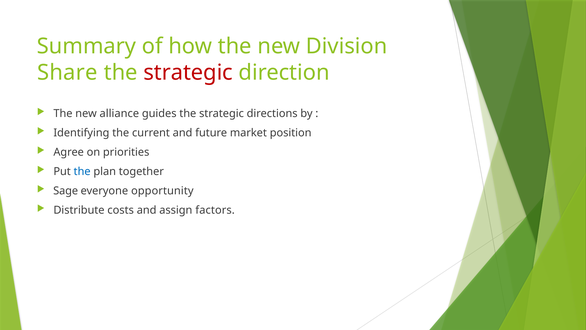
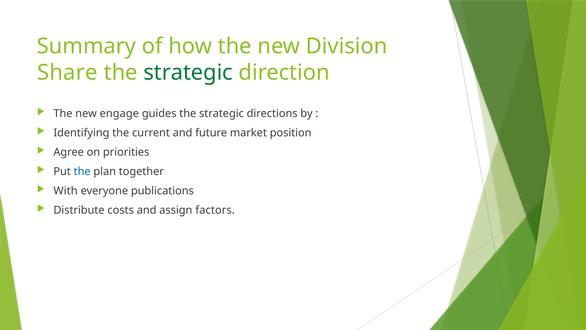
strategic at (188, 73) colour: red -> green
alliance: alliance -> engage
Sage: Sage -> With
opportunity: opportunity -> publications
